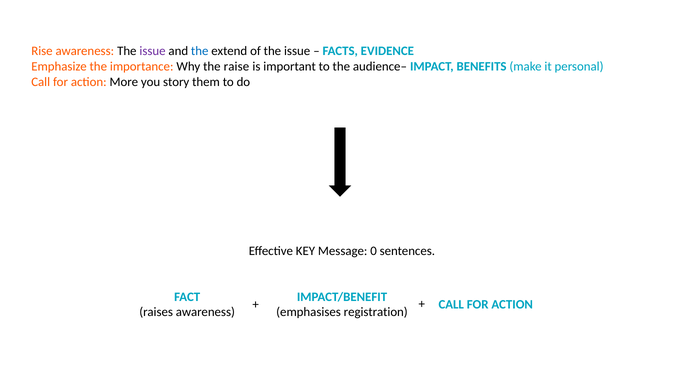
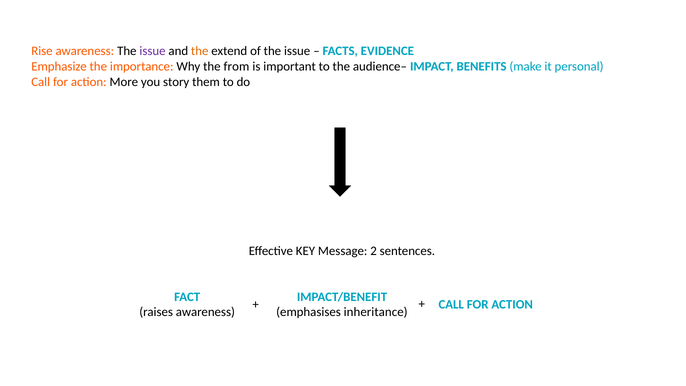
the at (200, 51) colour: blue -> orange
raise: raise -> from
0: 0 -> 2
registration: registration -> inheritance
